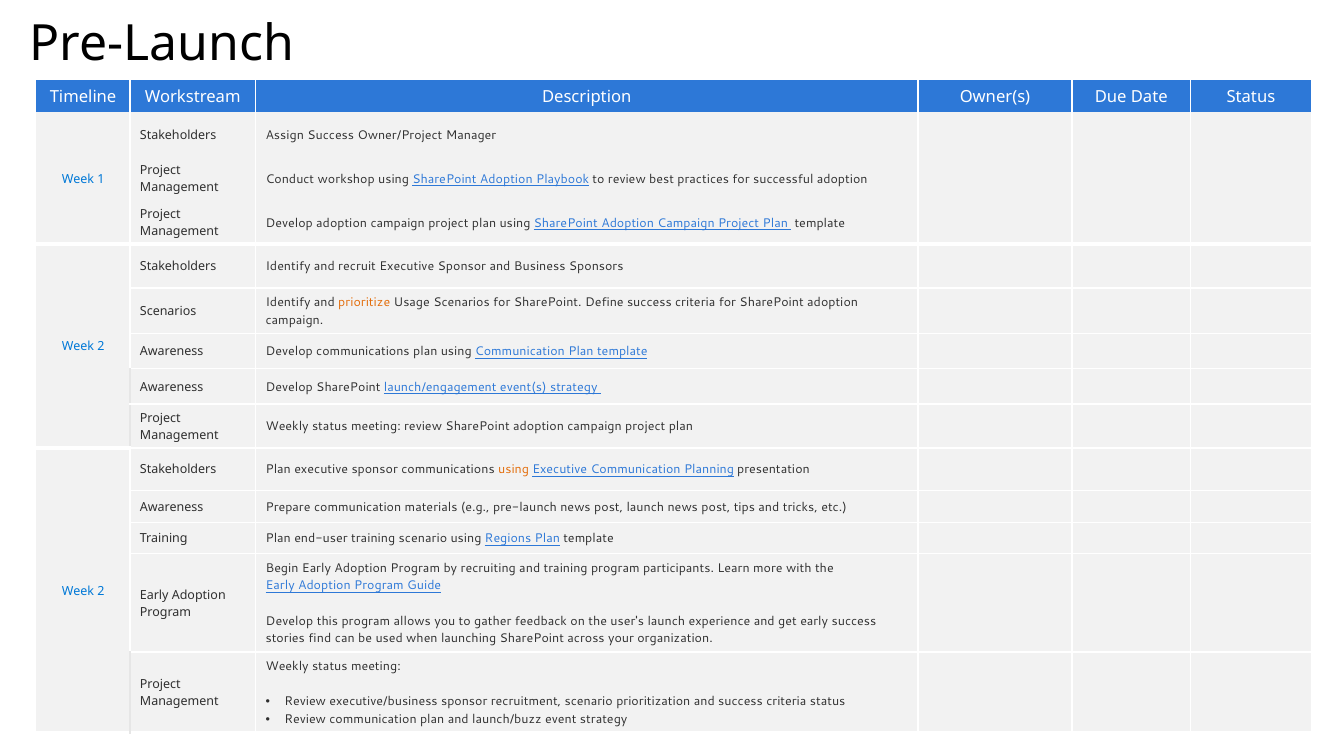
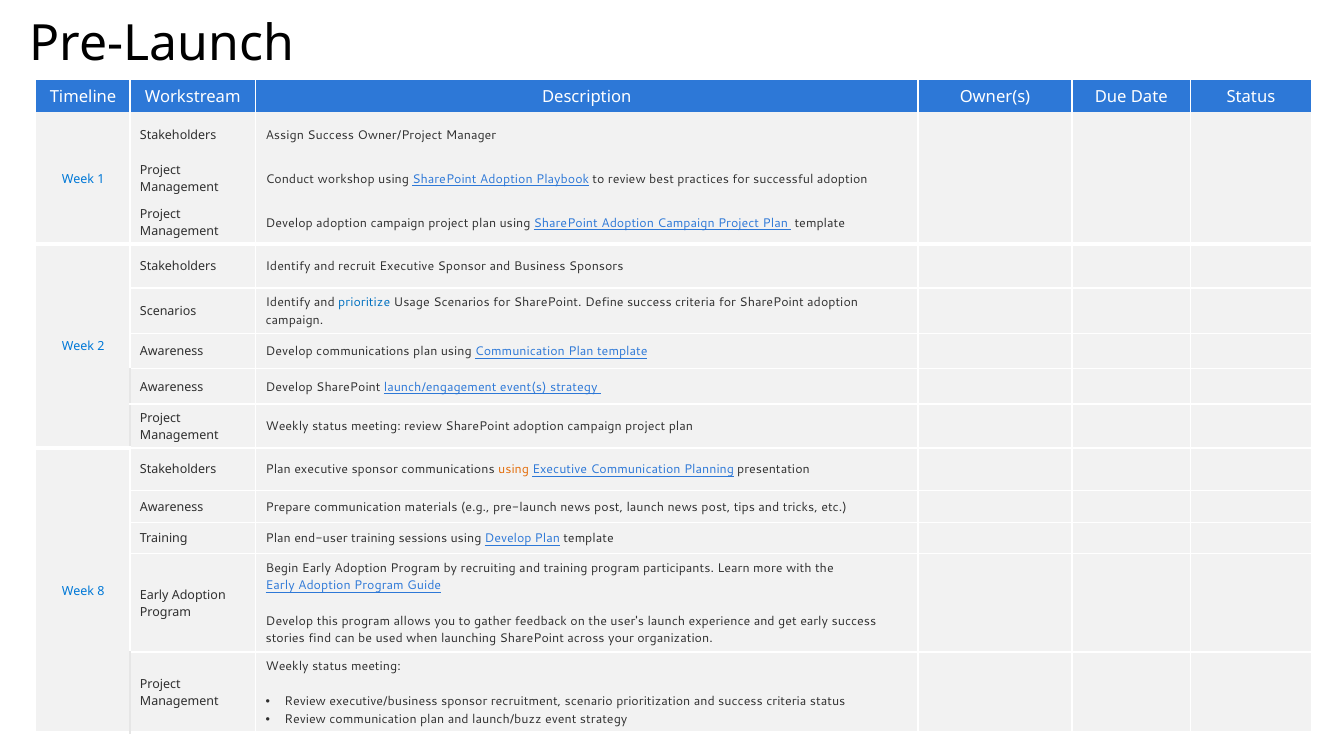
prioritize colour: orange -> blue
training scenario: scenario -> sessions
using Regions: Regions -> Develop
2 at (101, 591): 2 -> 8
